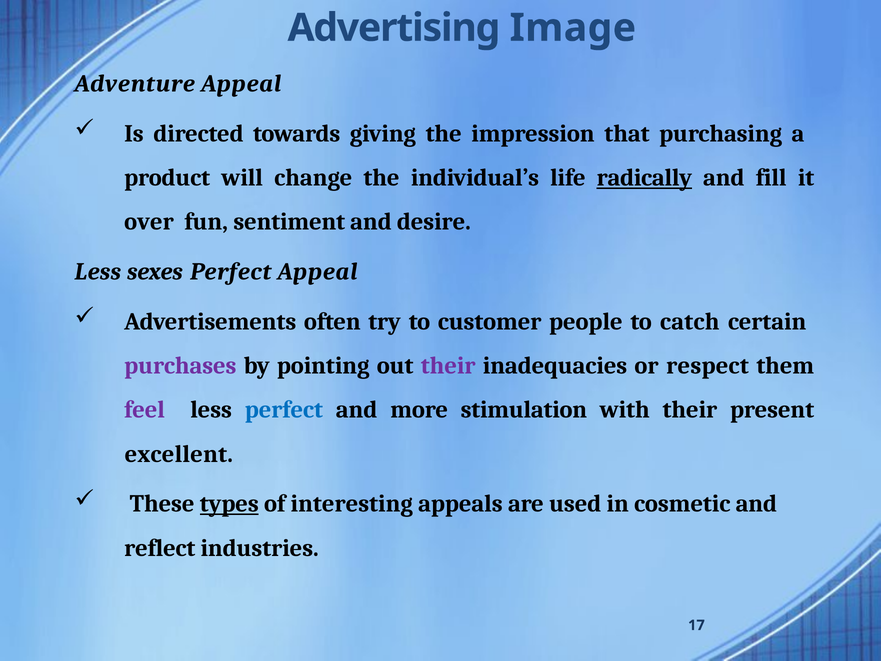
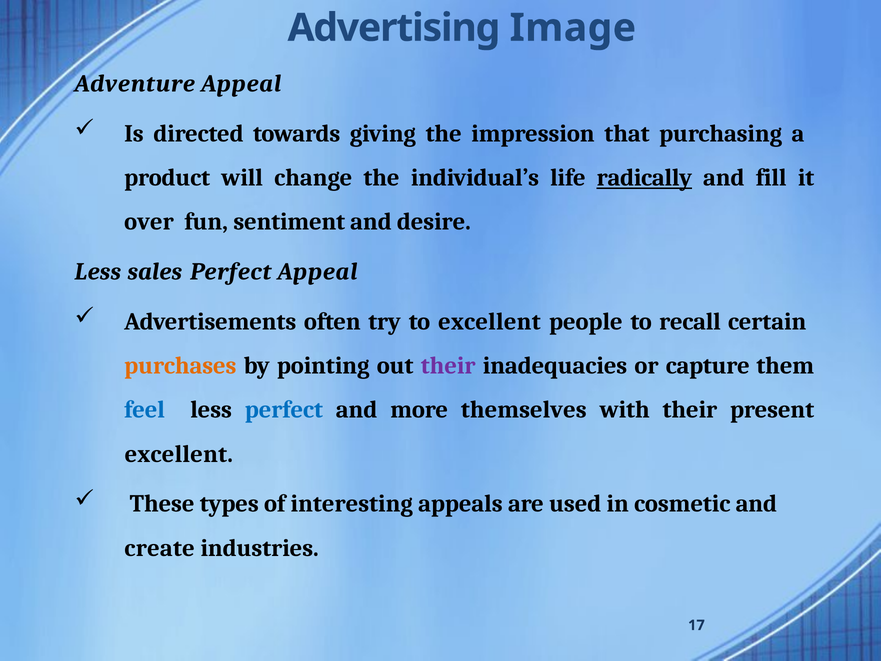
sexes: sexes -> sales
to customer: customer -> excellent
catch: catch -> recall
purchases colour: purple -> orange
respect: respect -> capture
feel colour: purple -> blue
stimulation: stimulation -> themselves
types underline: present -> none
reflect: reflect -> create
